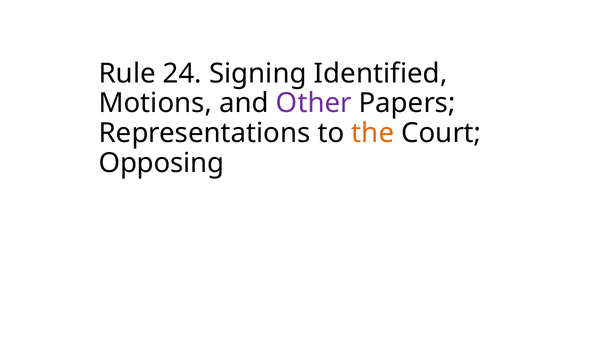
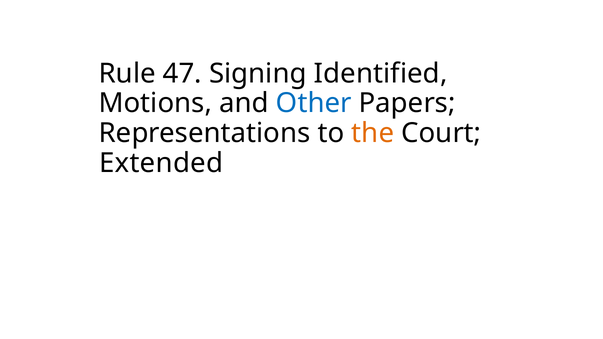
24: 24 -> 47
Other colour: purple -> blue
Opposing: Opposing -> Extended
